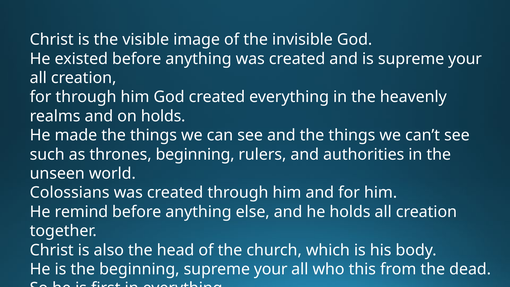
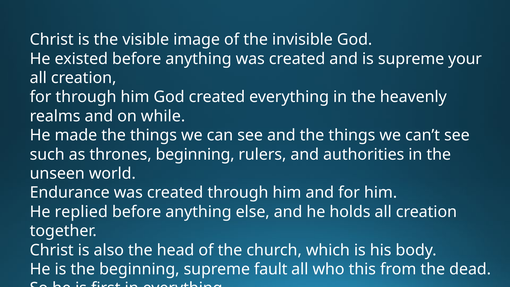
on holds: holds -> while
Colossians: Colossians -> Endurance
remind: remind -> replied
beginning supreme your: your -> fault
